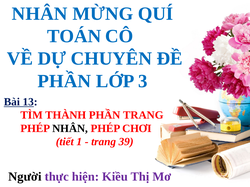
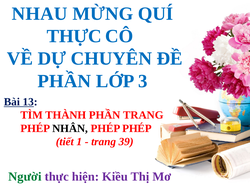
NHÂN at (40, 14): NHÂN -> NHAU
TOÁN at (74, 36): TOÁN -> THỰC
PHÉP CHƠI: CHƠI -> PHÉP
Người colour: black -> green
